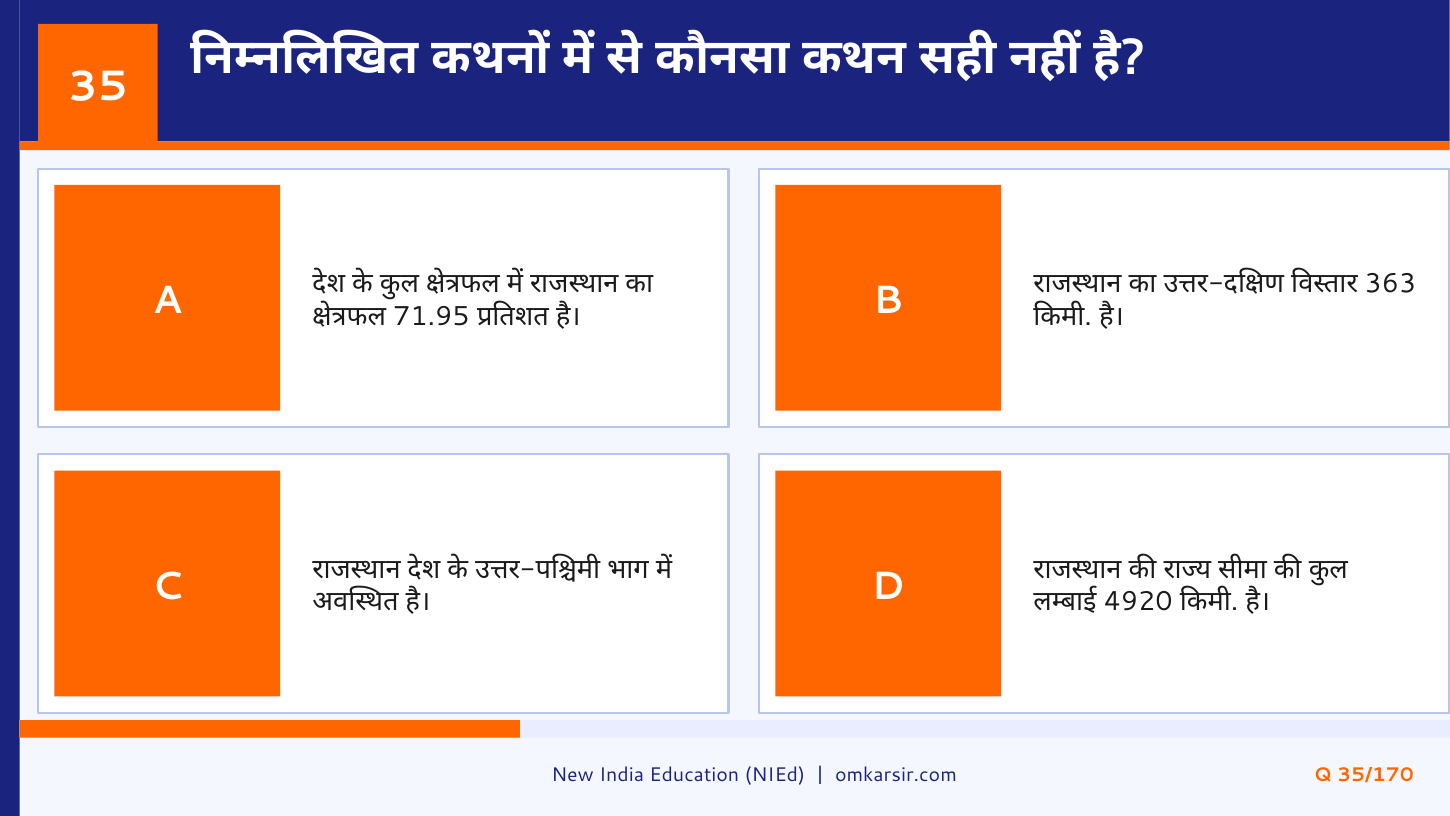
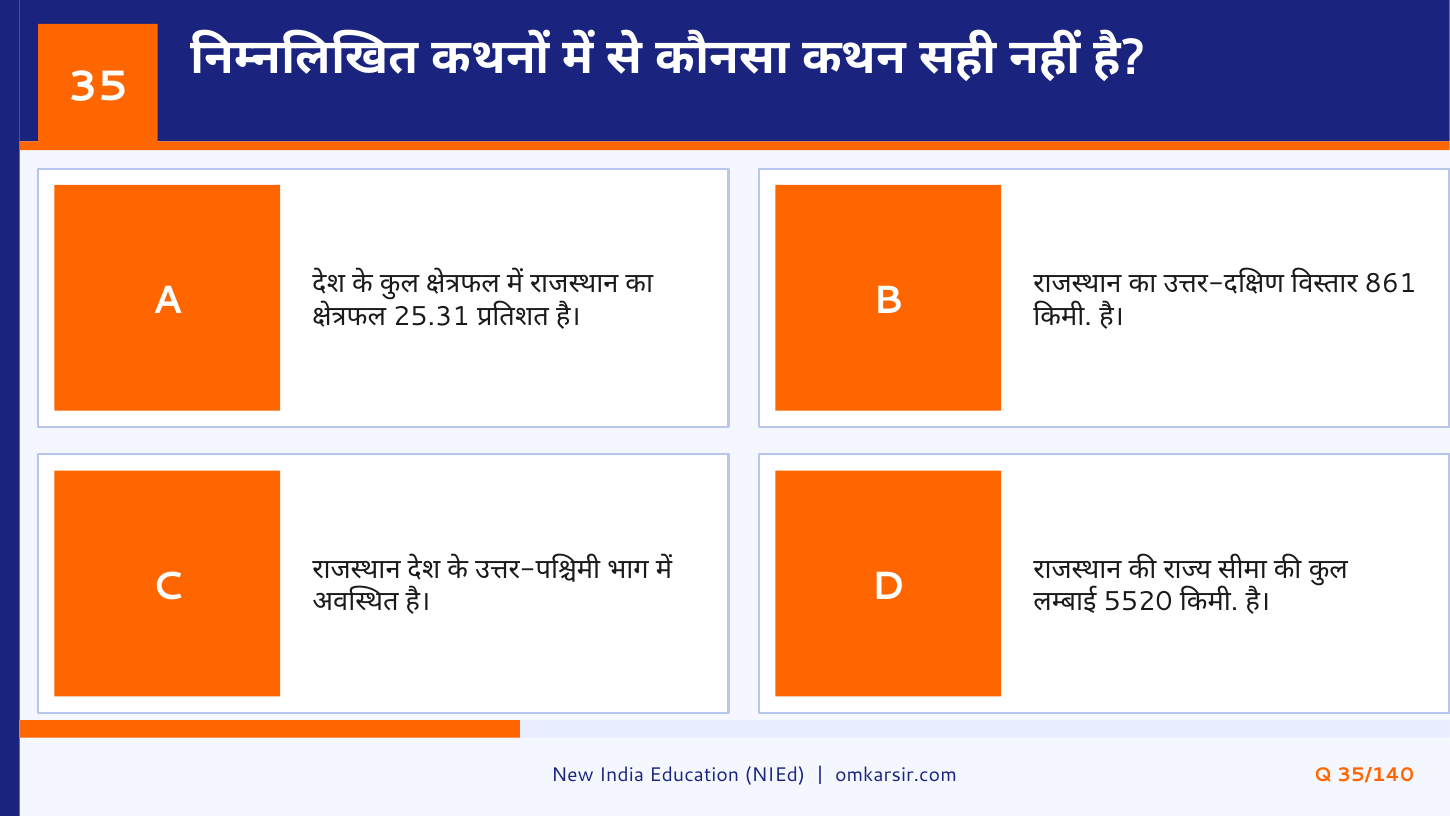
71.95: 71.95 -> 25.31
363: 363 -> 861
4920: 4920 -> 5520
35/170: 35/170 -> 35/140
